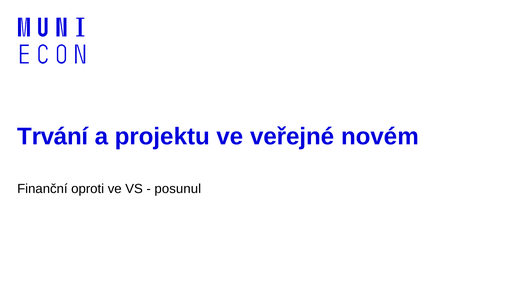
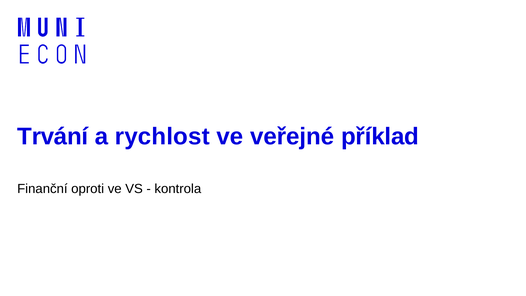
projektu: projektu -> rychlost
novém: novém -> příklad
posunul: posunul -> kontrola
